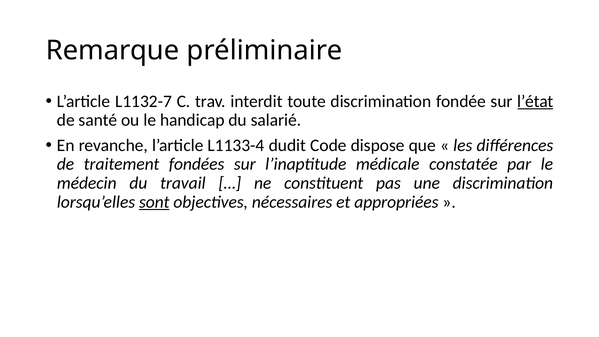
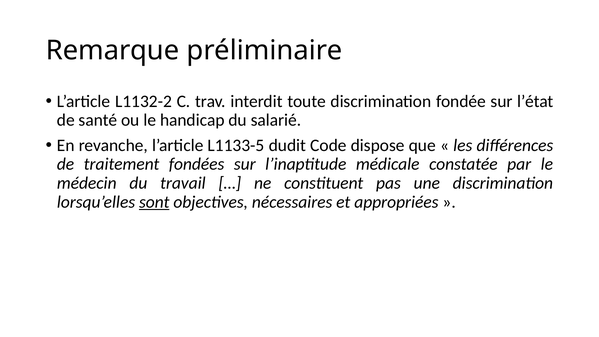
L1132-7: L1132-7 -> L1132-2
l’état underline: present -> none
L1133-4: L1133-4 -> L1133-5
